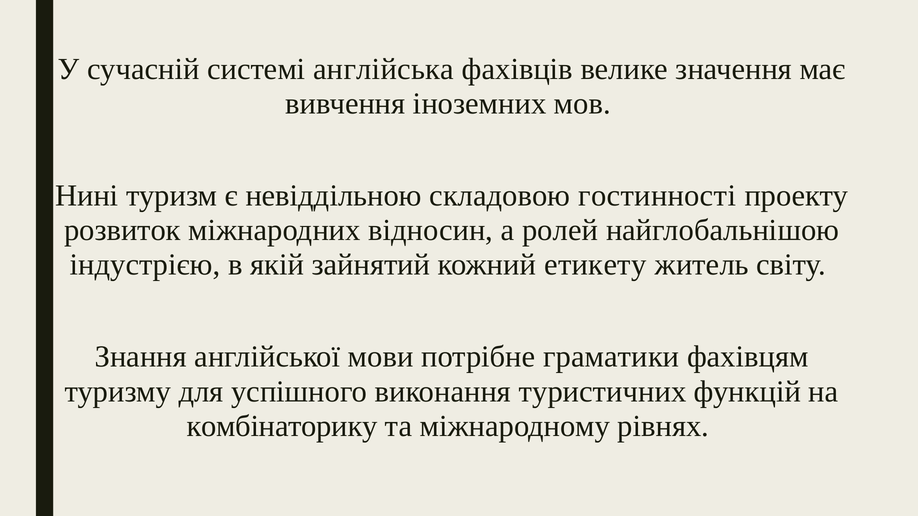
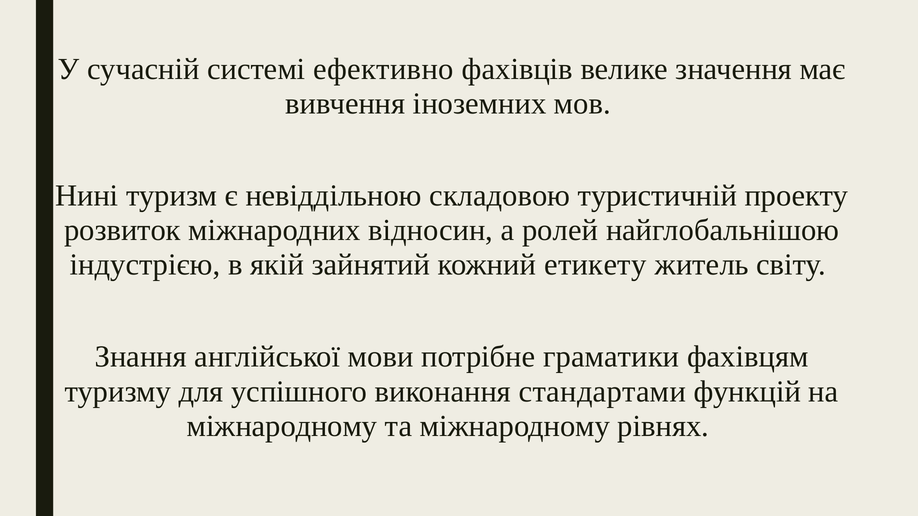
англійська: англійська -> ефективно
гостинності: гостинності -> туристичній
туристичних: туристичних -> стандартами
комбінаторику at (282, 426): комбінаторику -> міжнародному
